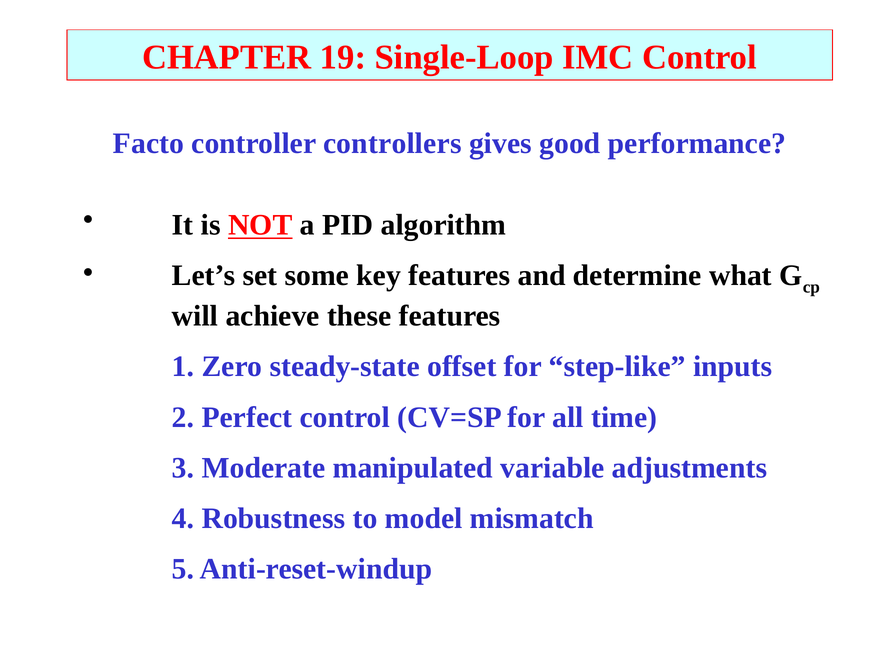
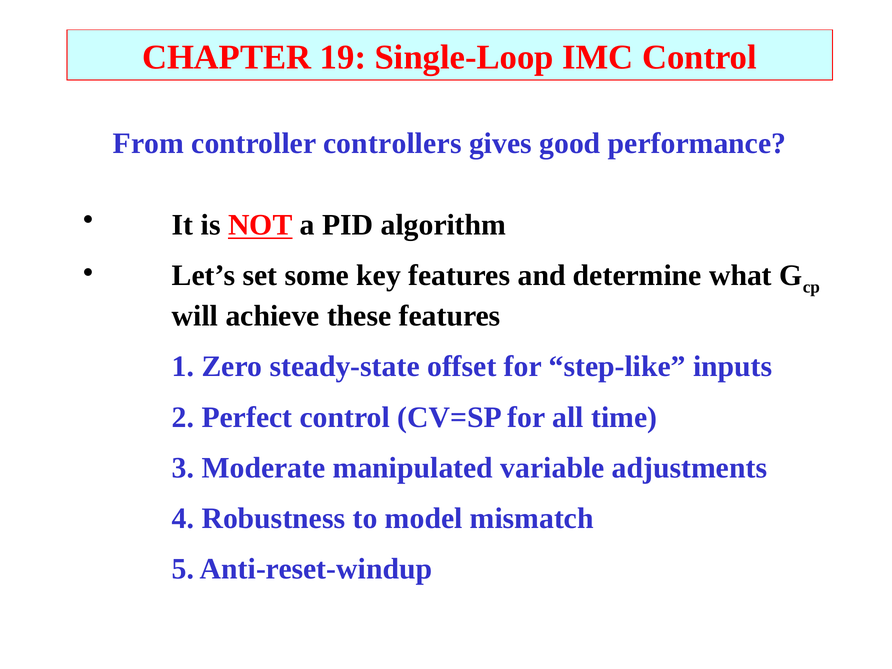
Facto: Facto -> From
